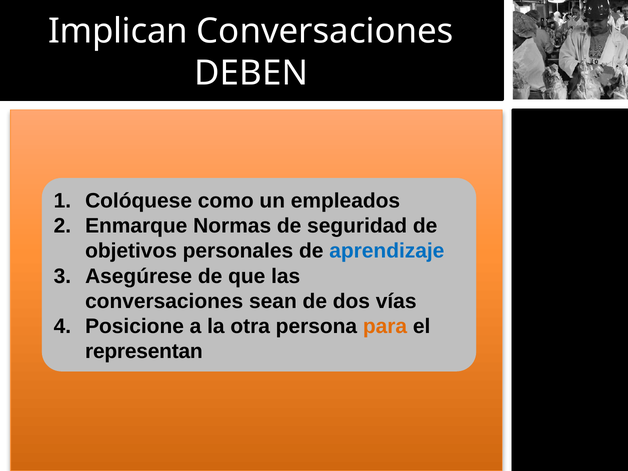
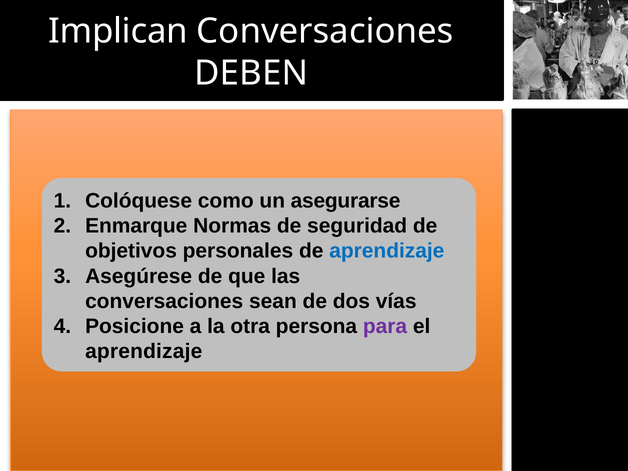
empleados: empleados -> asegurarse
para colour: orange -> purple
representan at (144, 351): representan -> aprendizaje
